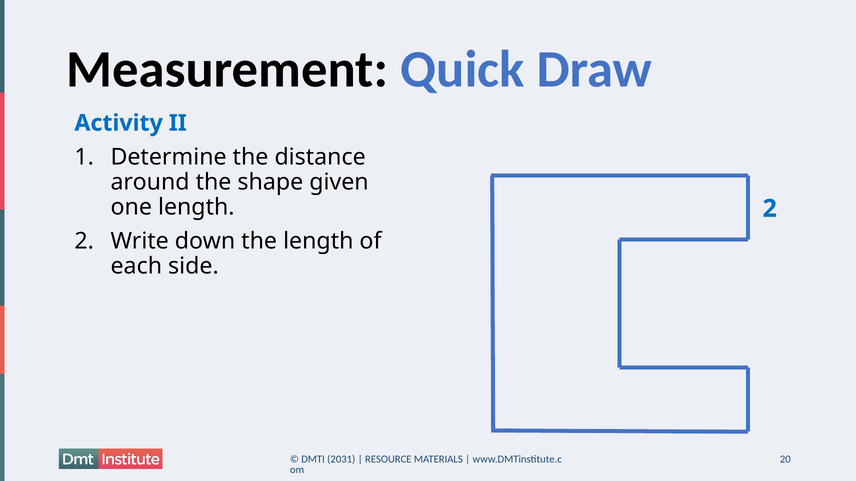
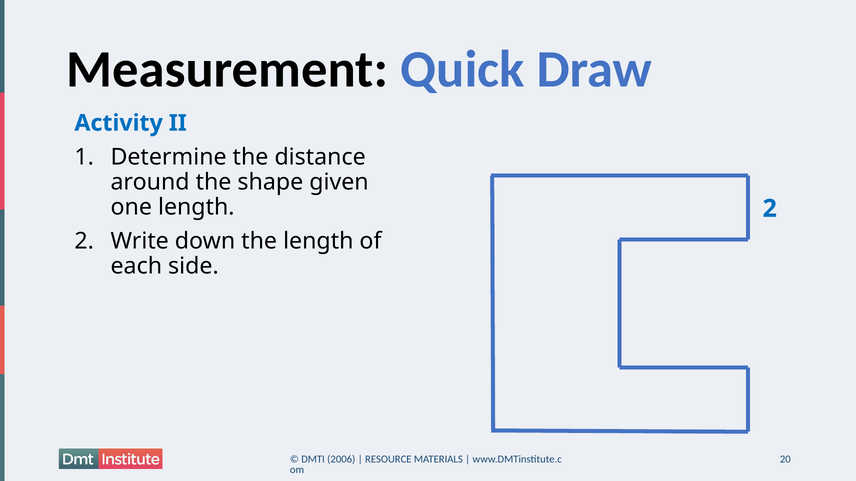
2031: 2031 -> 2006
